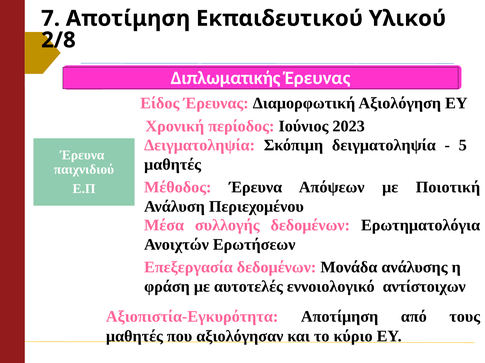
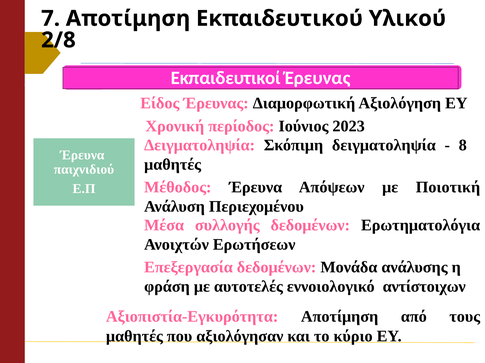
Διπλωματικής: Διπλωματικής -> Εκπαιδευτικοί
5: 5 -> 8
